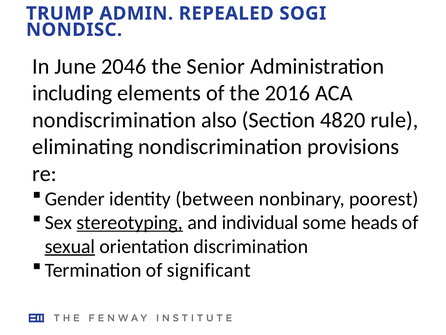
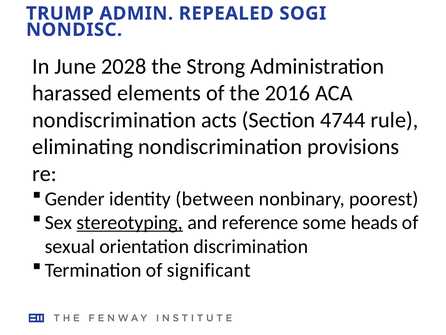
2046: 2046 -> 2028
Senior: Senior -> Strong
including: including -> harassed
also: also -> acts
4820: 4820 -> 4744
individual: individual -> reference
sexual underline: present -> none
